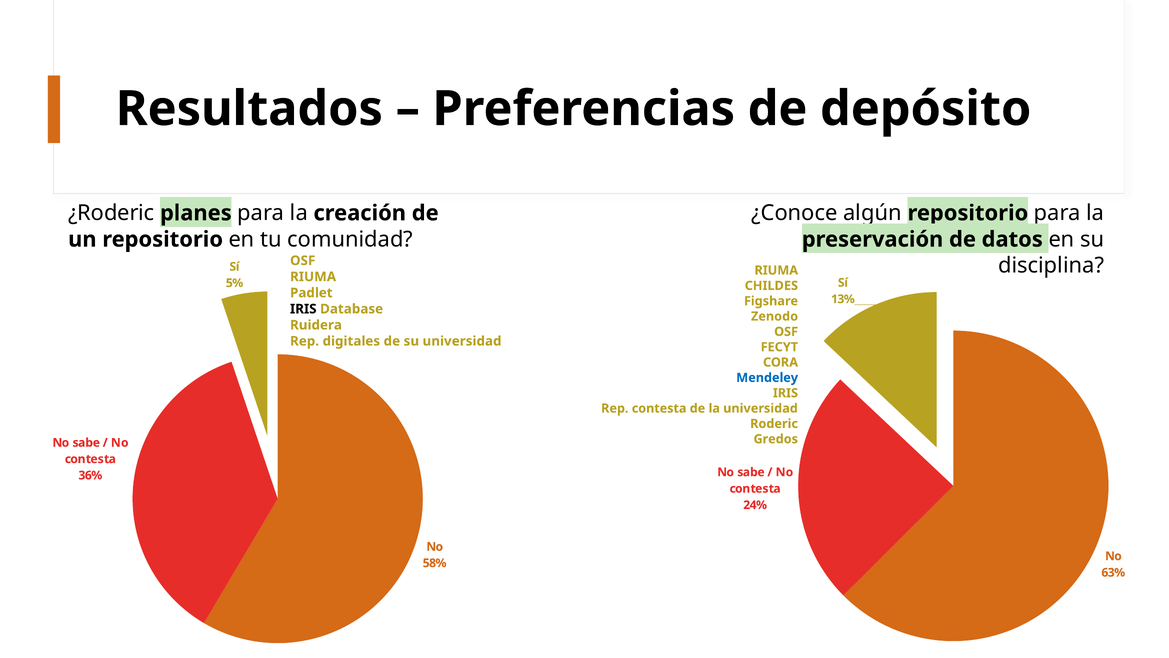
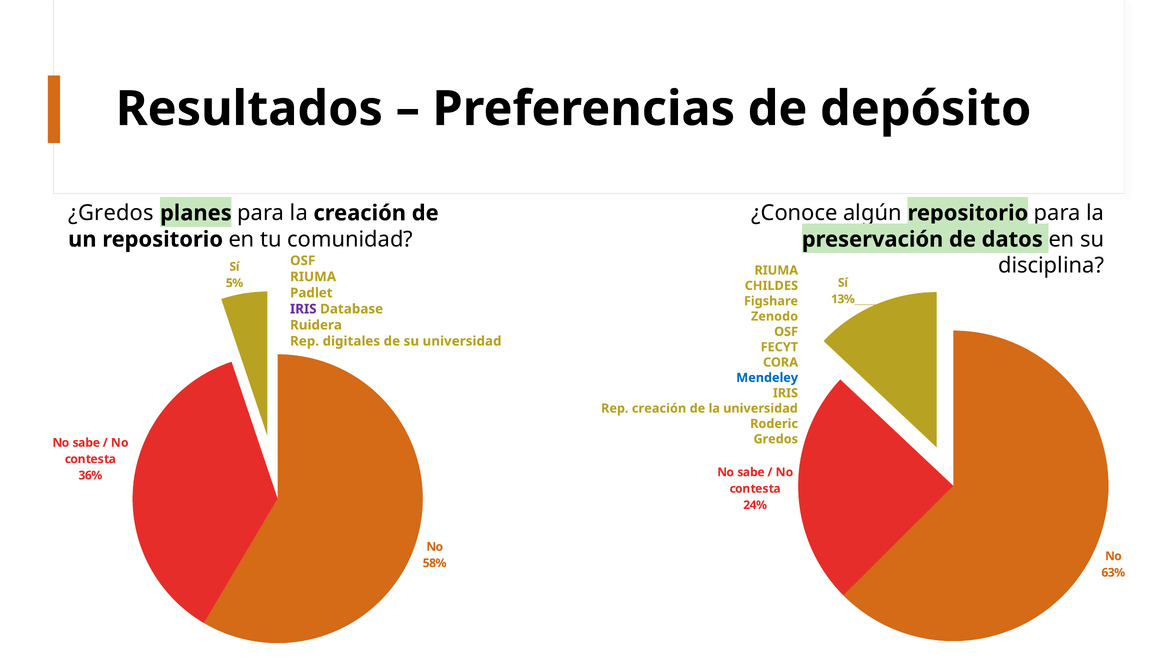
¿Roderic: ¿Roderic -> ¿Gredos
IRIS at (303, 309) colour: black -> purple
Rep contesta: contesta -> creación
